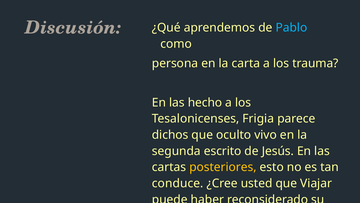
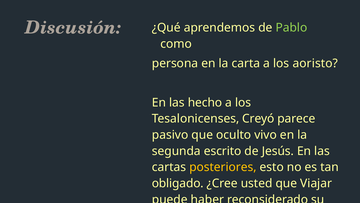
Pablo colour: light blue -> light green
trauma: trauma -> aoristo
Frigia: Frigia -> Creyó
dichos: dichos -> pasivo
conduce: conduce -> obligado
